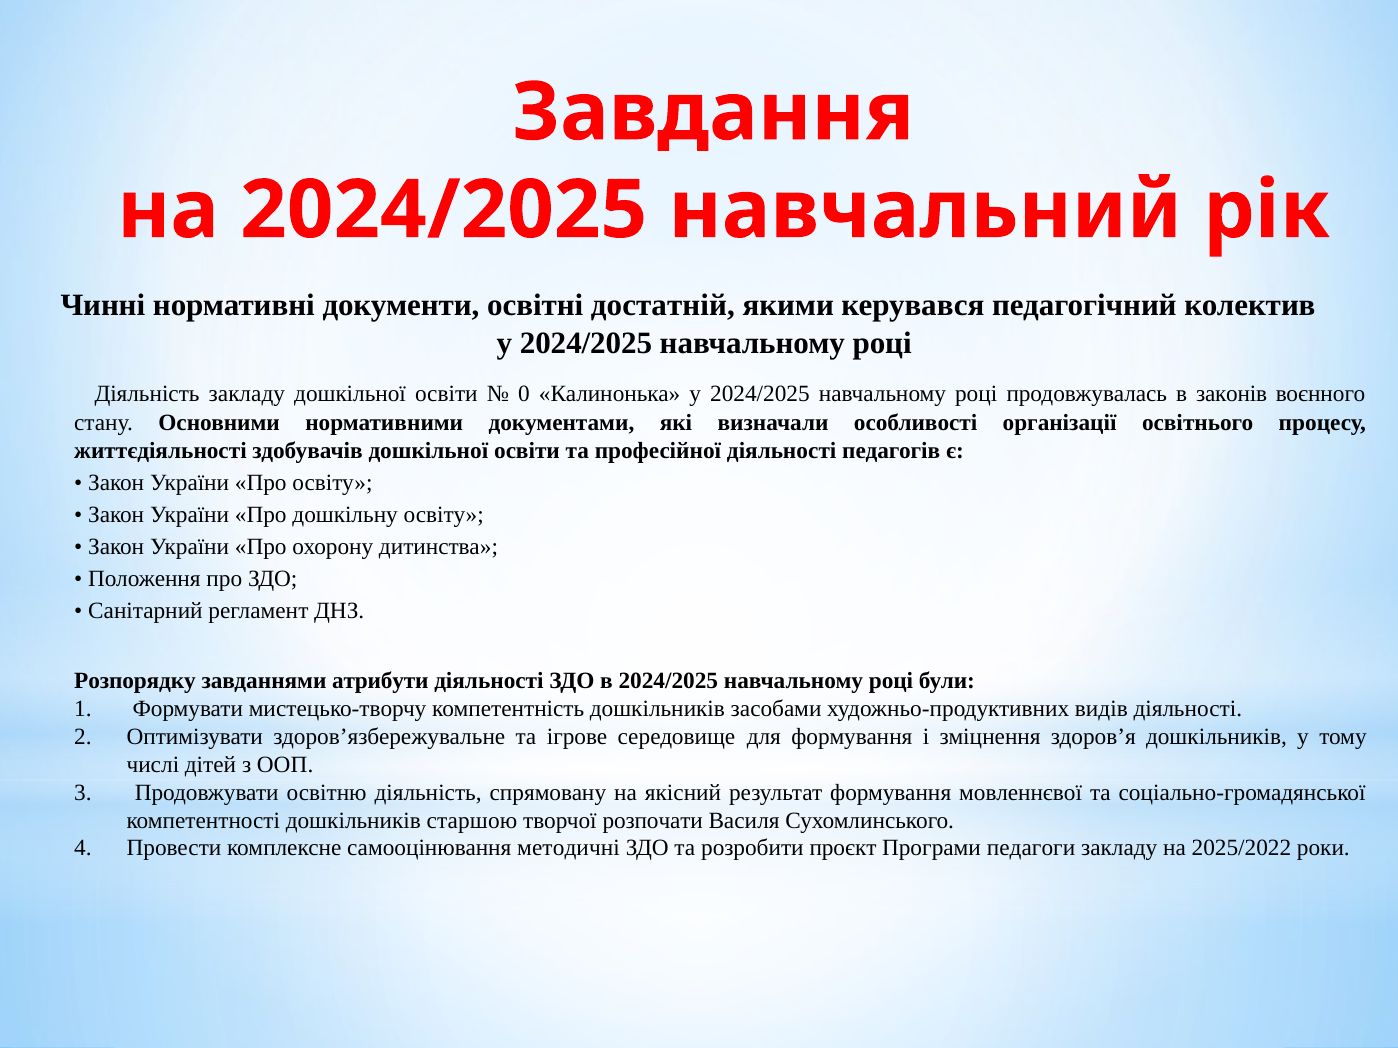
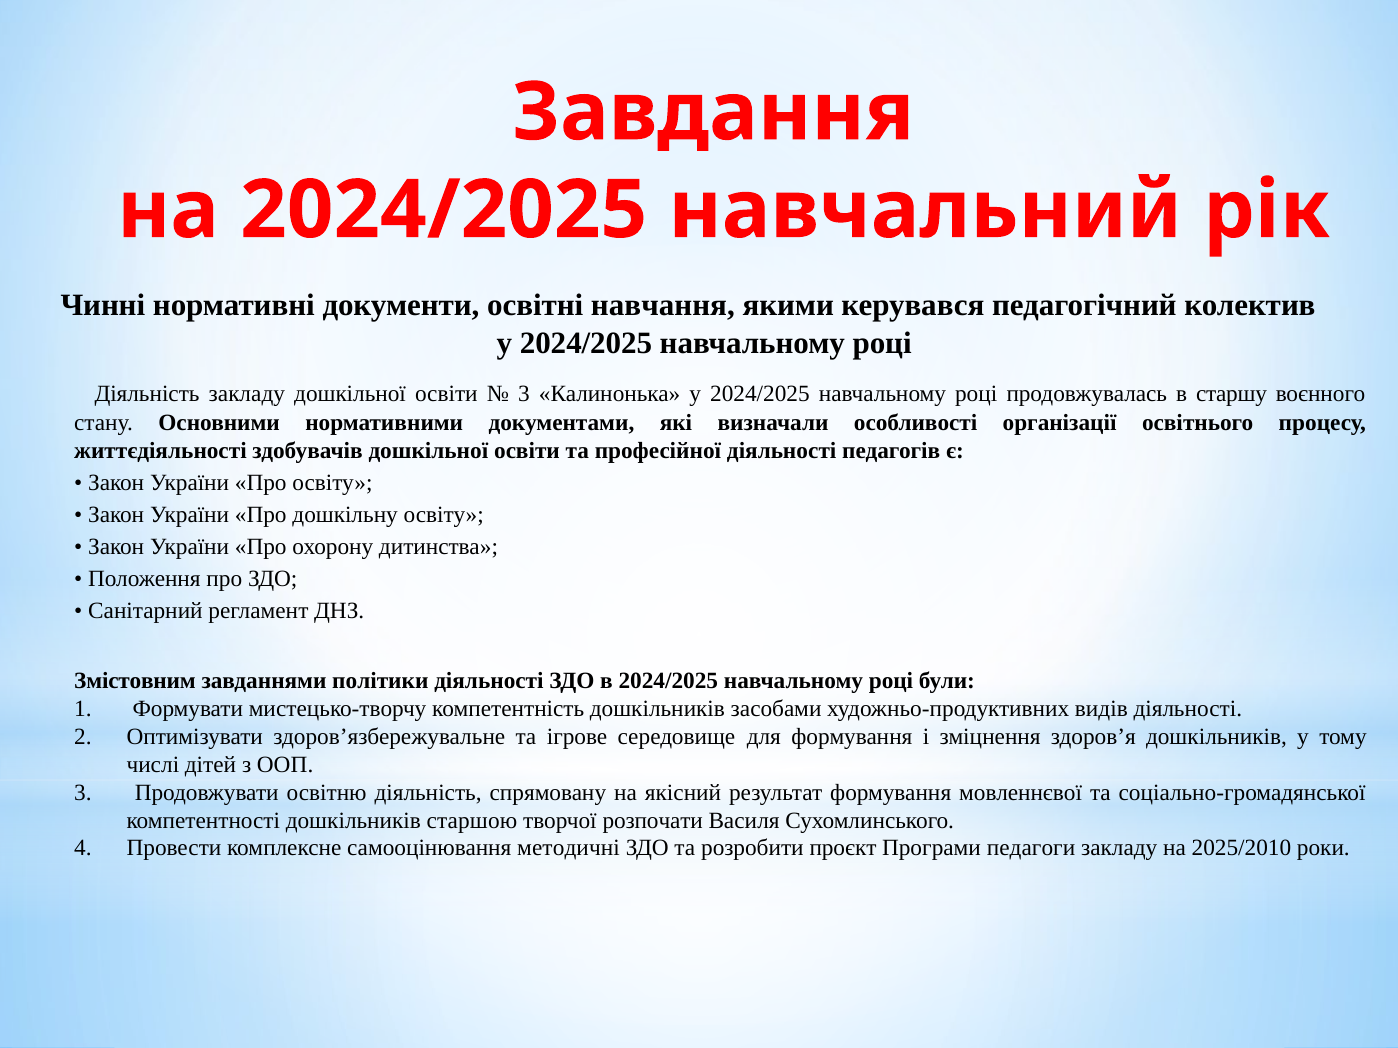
достатній: достатній -> навчання
0 at (524, 394): 0 -> 3
законів: законів -> старшу
Розпорядку: Розпорядку -> Змістовним
атрибути: атрибути -> політики
2025/2022: 2025/2022 -> 2025/2010
